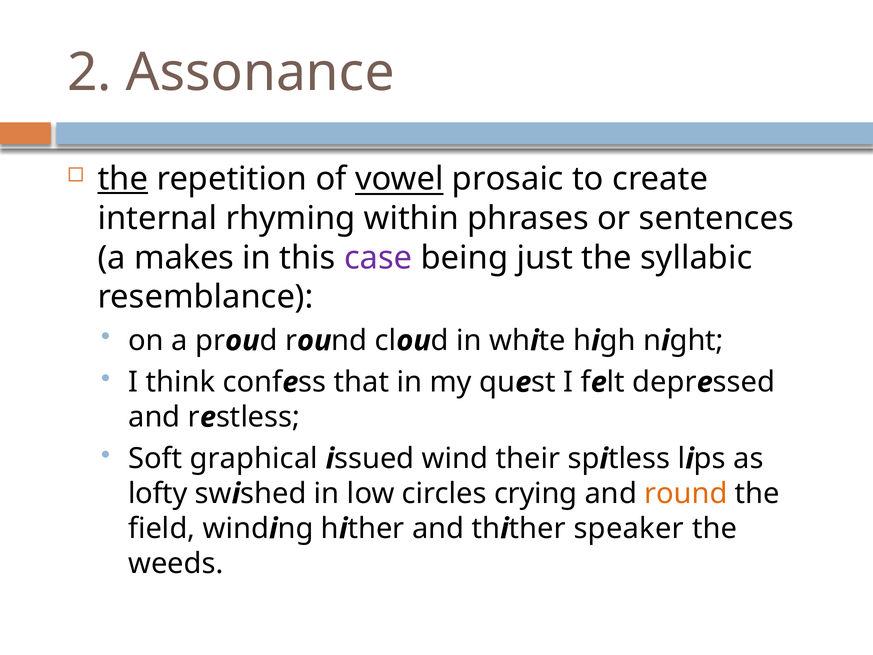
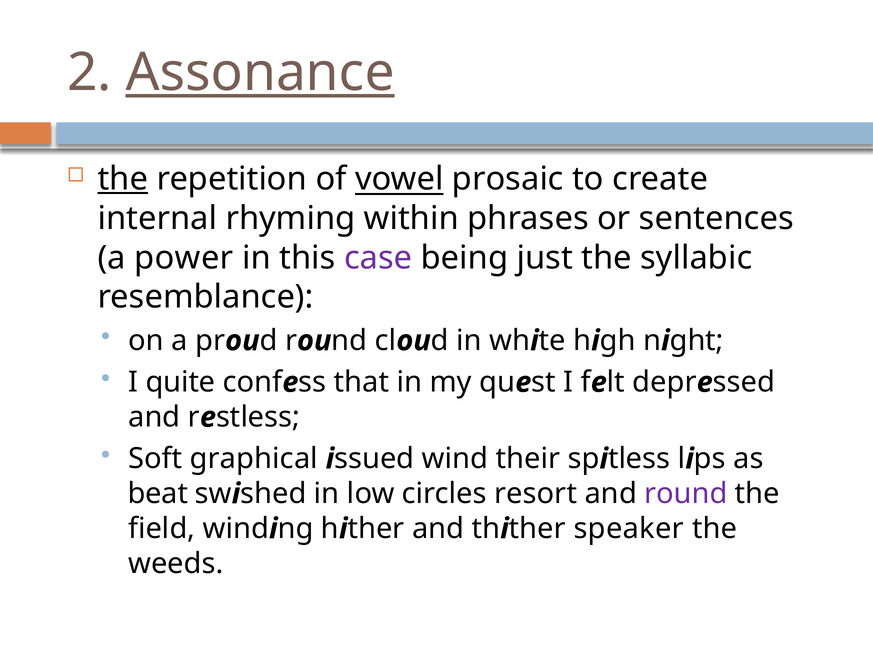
Assonance underline: none -> present
makes: makes -> power
think: think -> quite
lofty: lofty -> beat
crying: crying -> resort
round colour: orange -> purple
